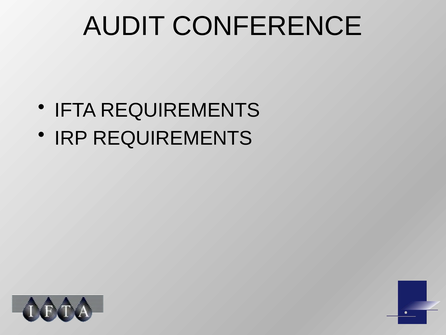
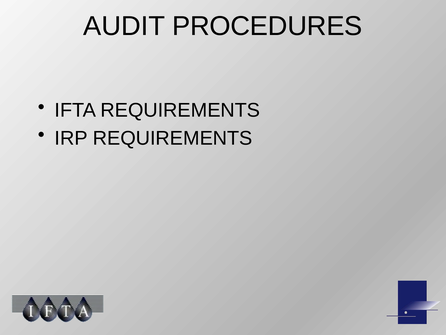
CONFERENCE: CONFERENCE -> PROCEDURES
